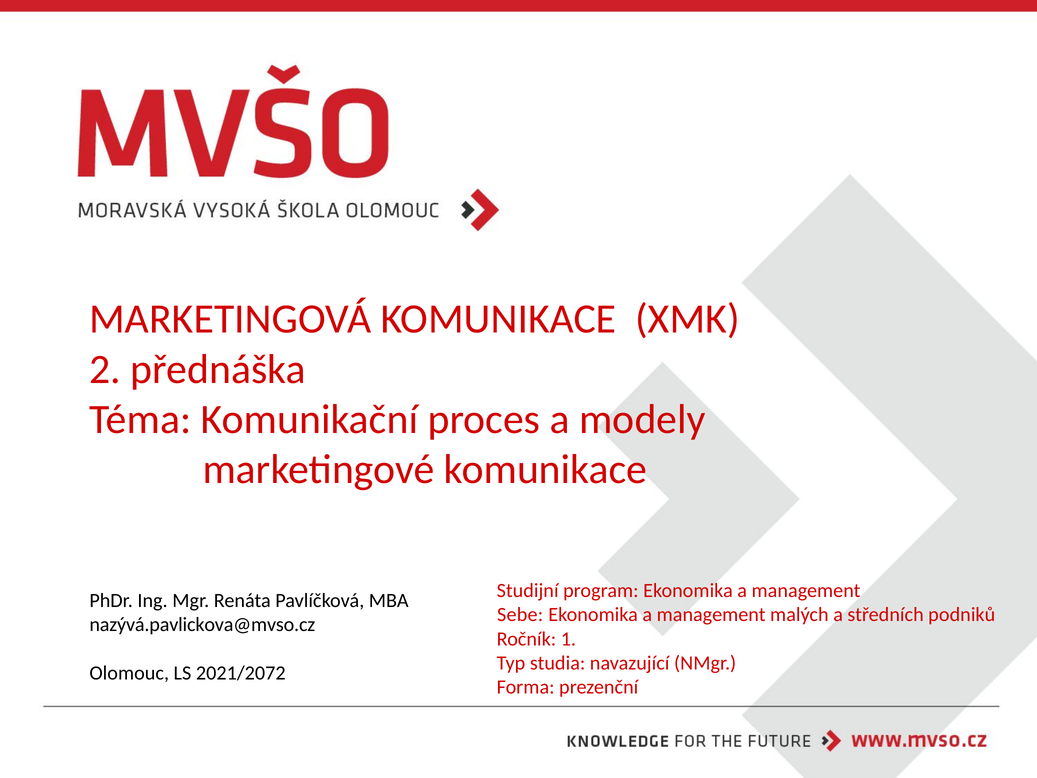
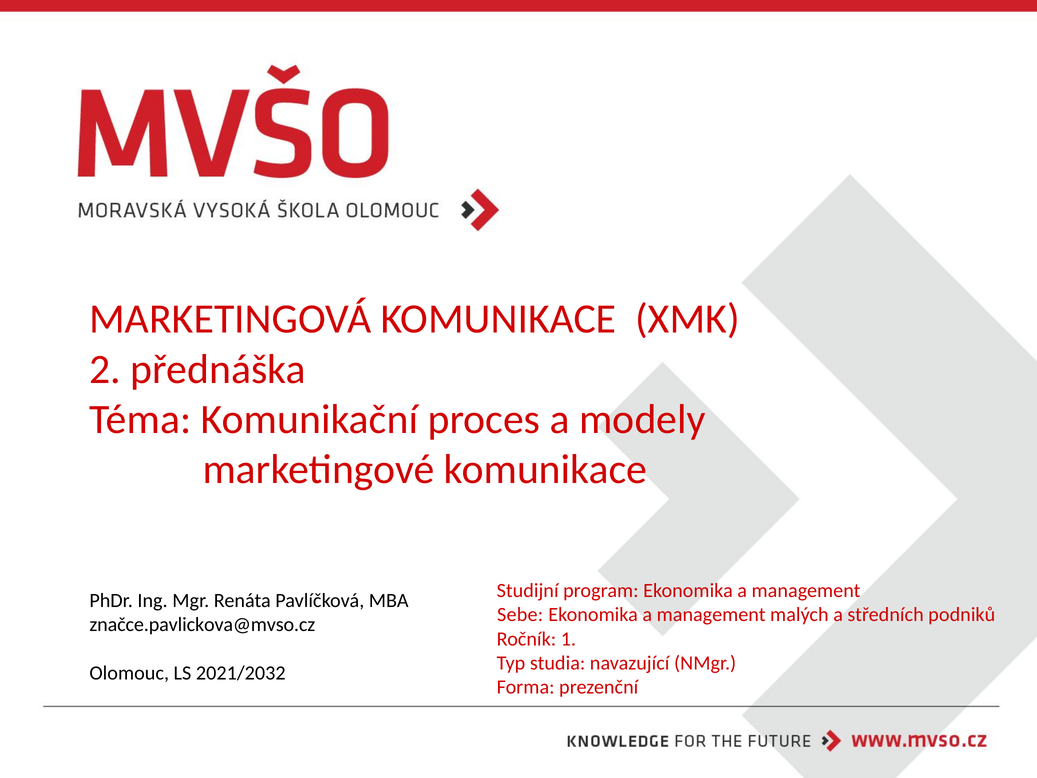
nazývá.pavlickova@mvso.cz: nazývá.pavlickova@mvso.cz -> značce.pavlickova@mvso.cz
2021/2072: 2021/2072 -> 2021/2032
